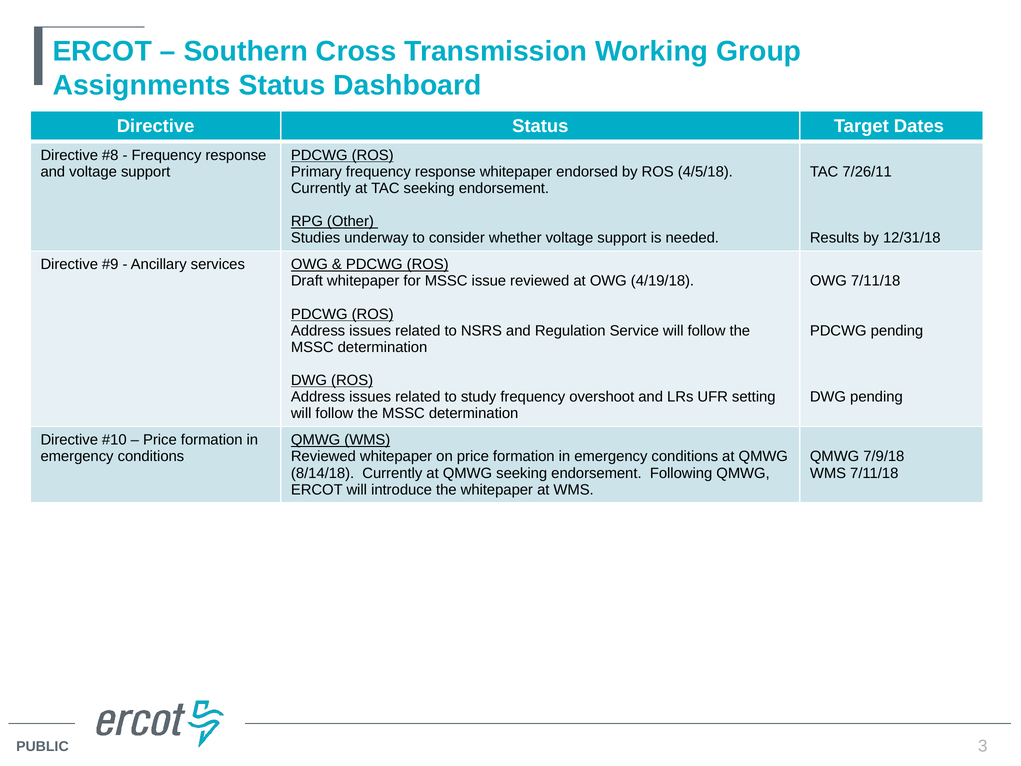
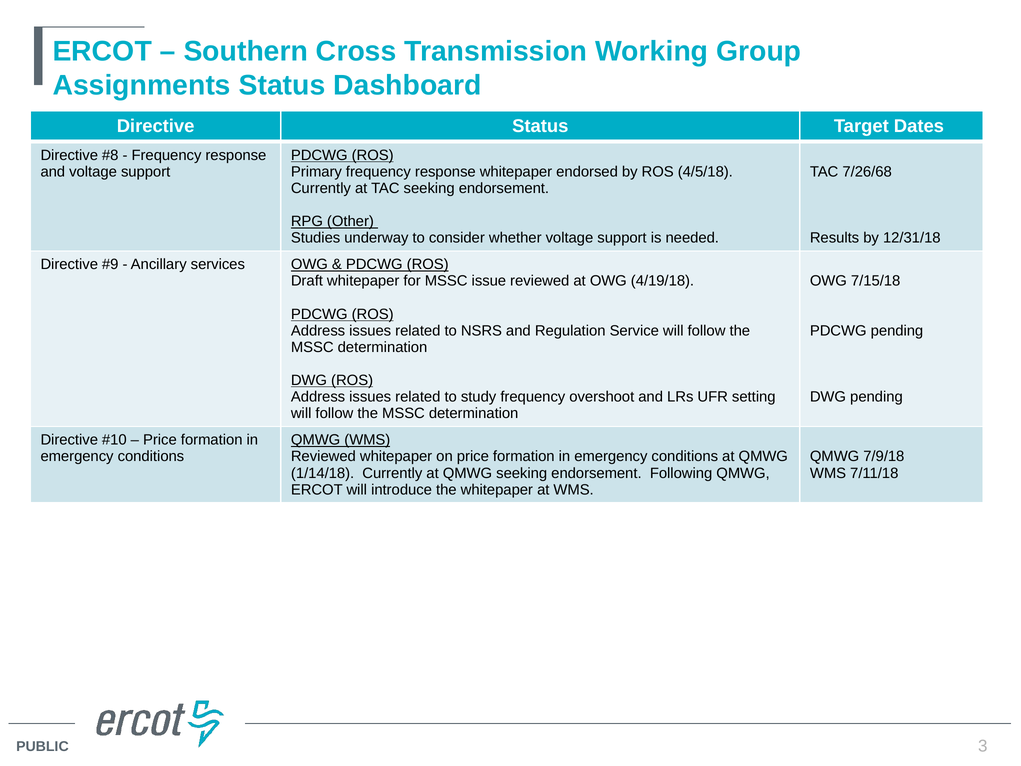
7/26/11: 7/26/11 -> 7/26/68
OWG 7/11/18: 7/11/18 -> 7/15/18
8/14/18: 8/14/18 -> 1/14/18
